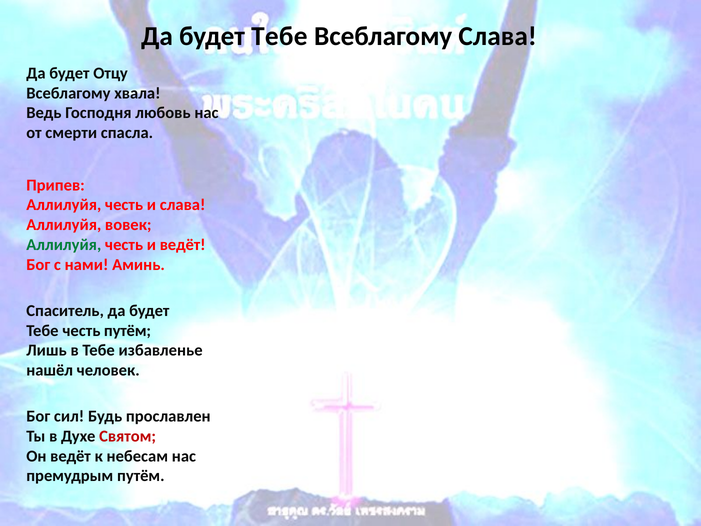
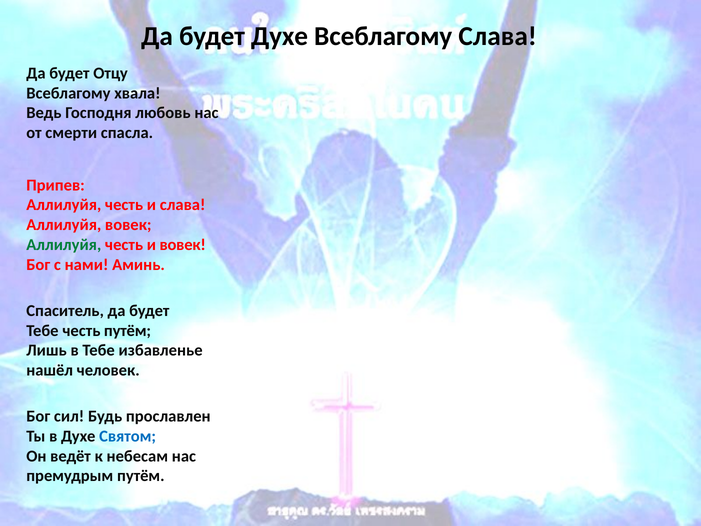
Тебе at (279, 36): Тебе -> Духе
и ведёт: ведёт -> вовек
Святом colour: red -> blue
